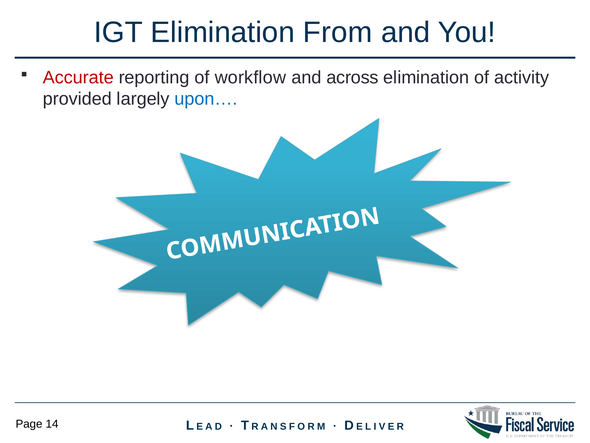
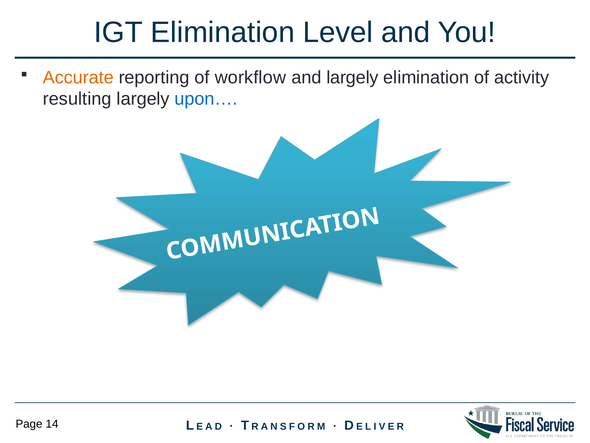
From: From -> Level
Accurate colour: red -> orange
and across: across -> largely
provided: provided -> resulting
